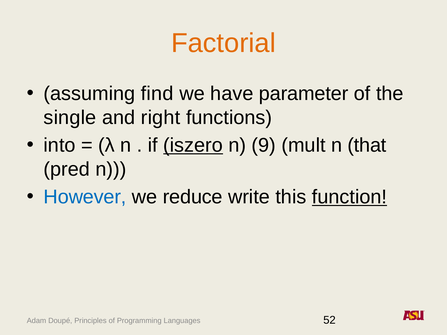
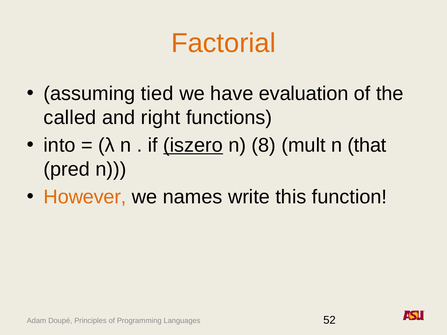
find: find -> tied
parameter: parameter -> evaluation
single: single -> called
9: 9 -> 8
However colour: blue -> orange
reduce: reduce -> names
function underline: present -> none
